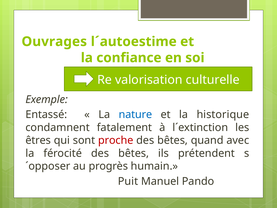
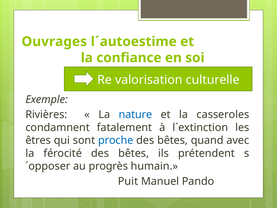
Entassé: Entassé -> Rivières
historique: historique -> casseroles
proche colour: red -> blue
